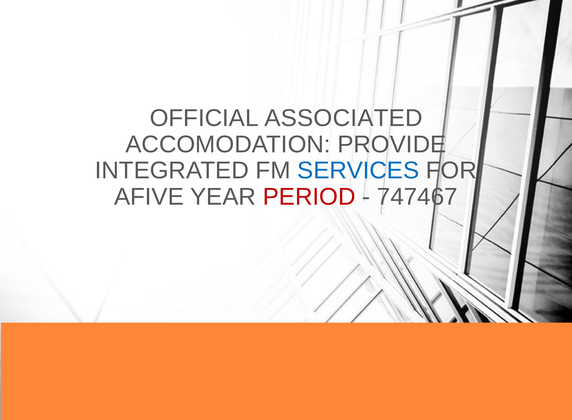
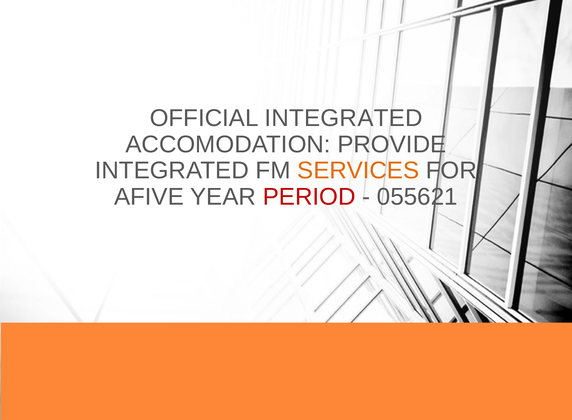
OFFICIAL ASSOCIATED: ASSOCIATED -> INTEGRATED
SERVICES colour: blue -> orange
747467: 747467 -> 055621
